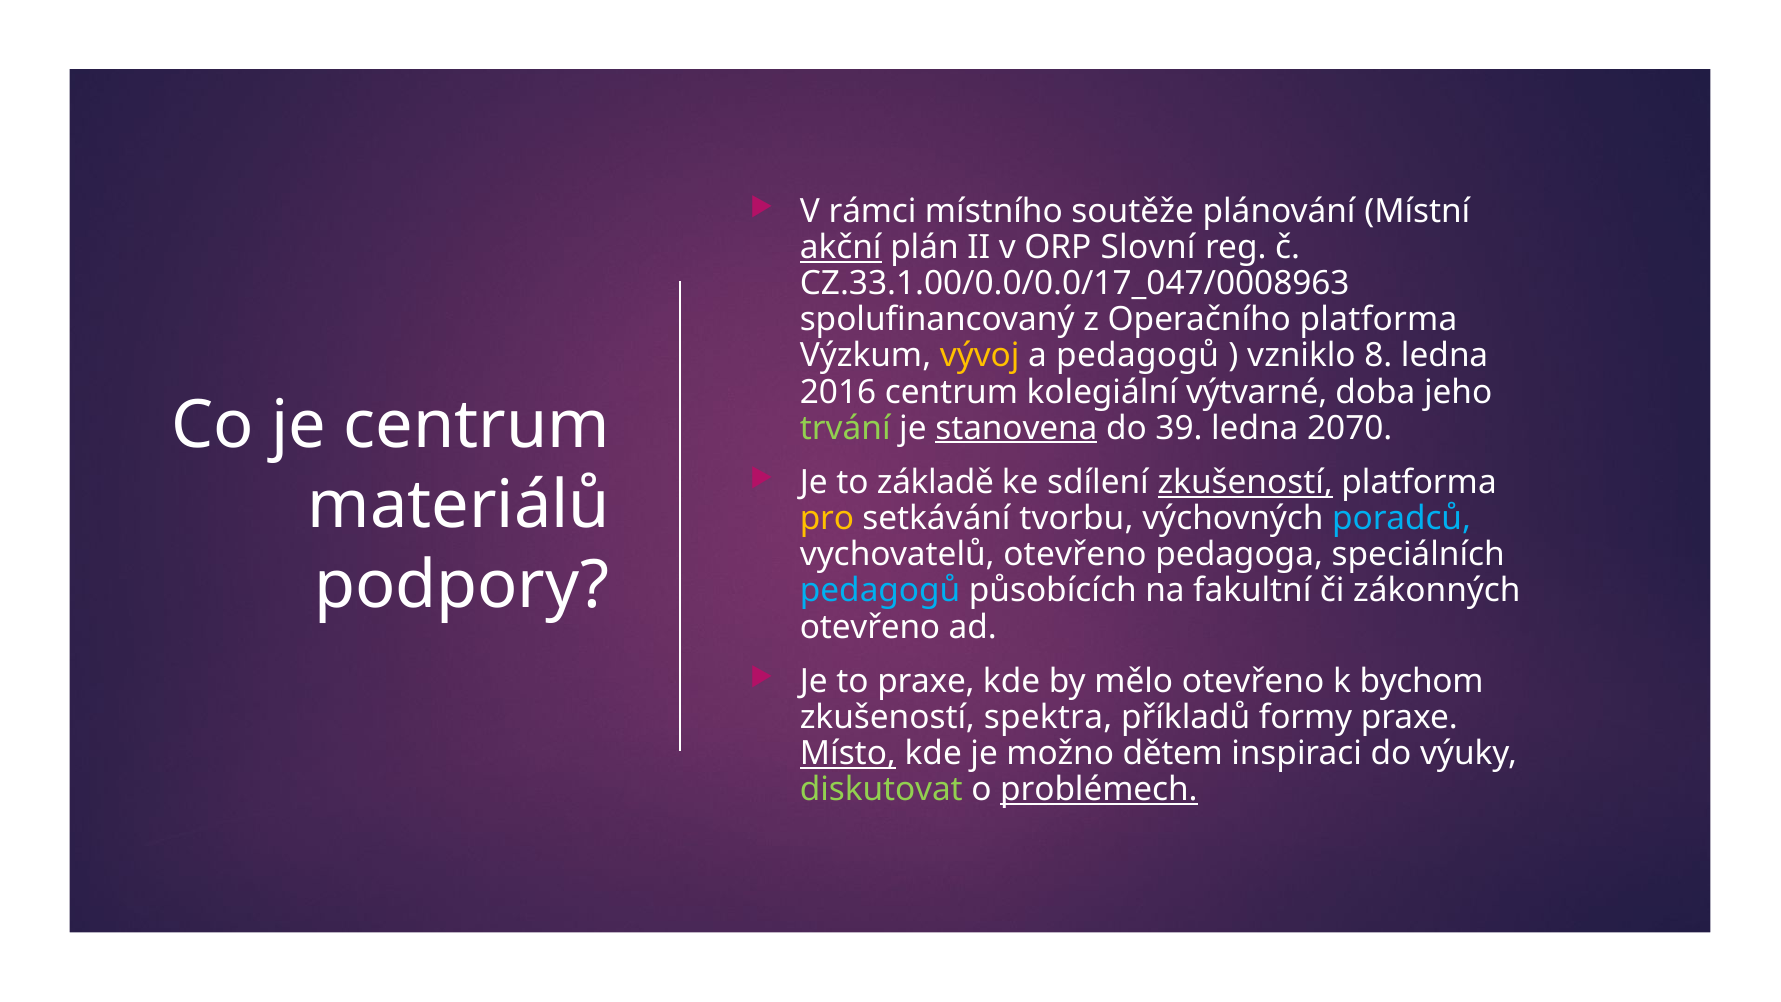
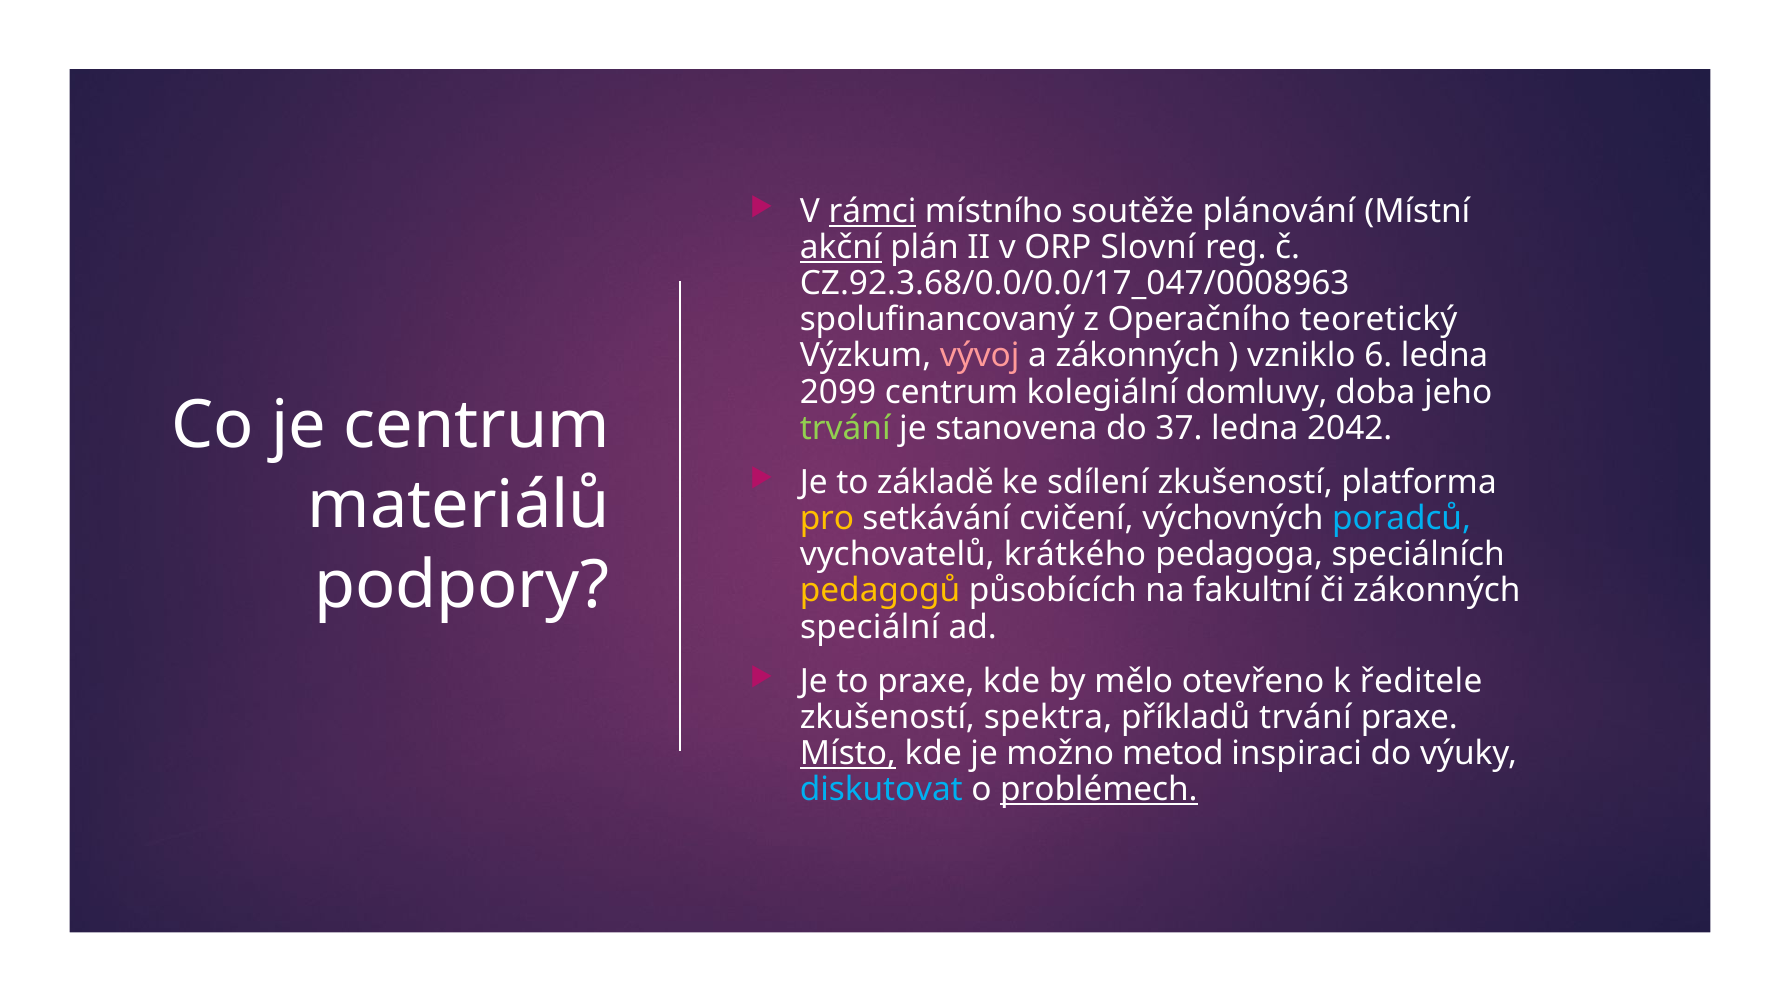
rámci underline: none -> present
CZ.33.1.00/0.0/0.0/17_047/0008963: CZ.33.1.00/0.0/0.0/17_047/0008963 -> CZ.92.3.68/0.0/0.0/17_047/0008963
Operačního platforma: platforma -> teoretický
vývoj colour: yellow -> pink
a pedagogů: pedagogů -> zákonných
8: 8 -> 6
2016: 2016 -> 2099
výtvarné: výtvarné -> domluvy
stanovena underline: present -> none
39: 39 -> 37
2070: 2070 -> 2042
zkušeností at (1245, 483) underline: present -> none
tvorbu: tvorbu -> cvičení
vychovatelů otevřeno: otevřeno -> krátkého
pedagogů at (880, 591) colour: light blue -> yellow
otevřeno at (870, 627): otevřeno -> speciální
bychom: bychom -> ředitele
příkladů formy: formy -> trvání
dětem: dětem -> metod
diskutovat colour: light green -> light blue
